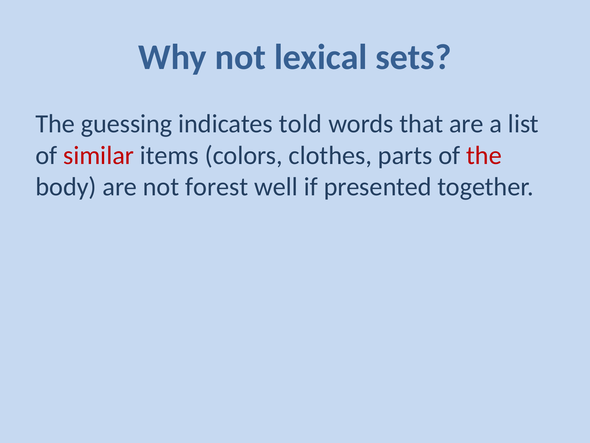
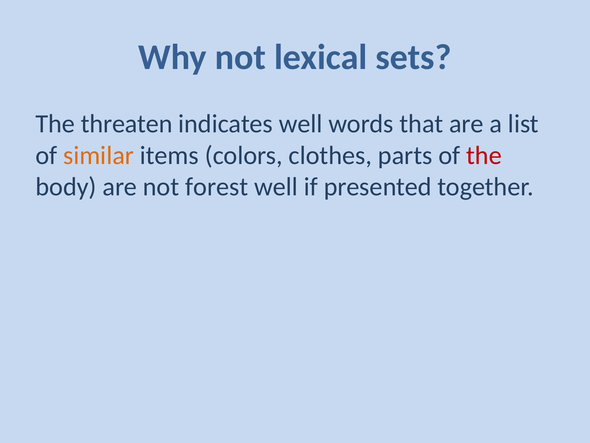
guessing: guessing -> threaten
indicates told: told -> well
similar colour: red -> orange
